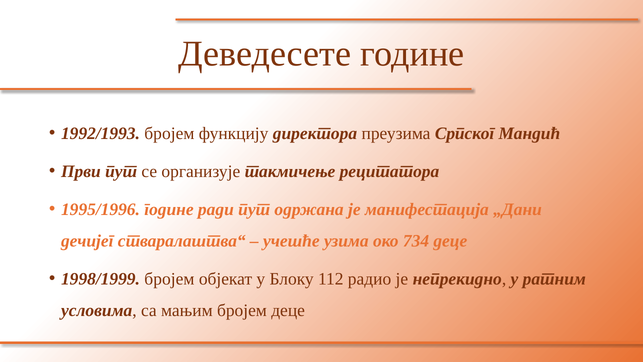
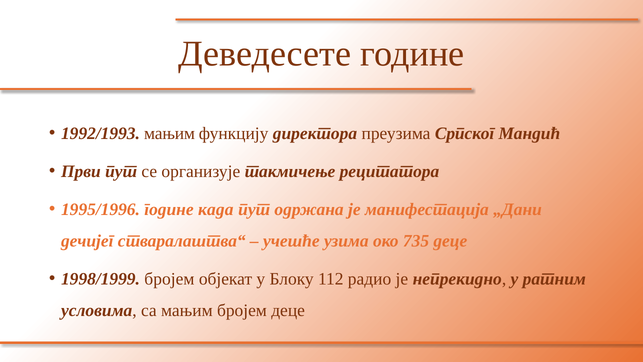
1992/1993 бројем: бројем -> мањим
ради: ради -> када
734: 734 -> 735
